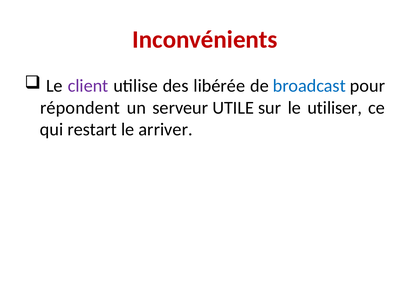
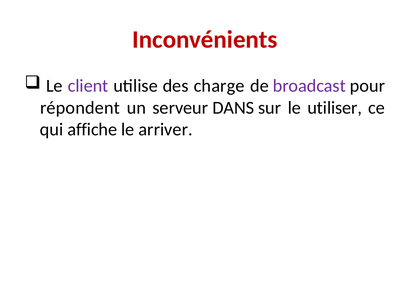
libérée: libérée -> charge
broadcast colour: blue -> purple
UTILE: UTILE -> DANS
restart: restart -> affiche
